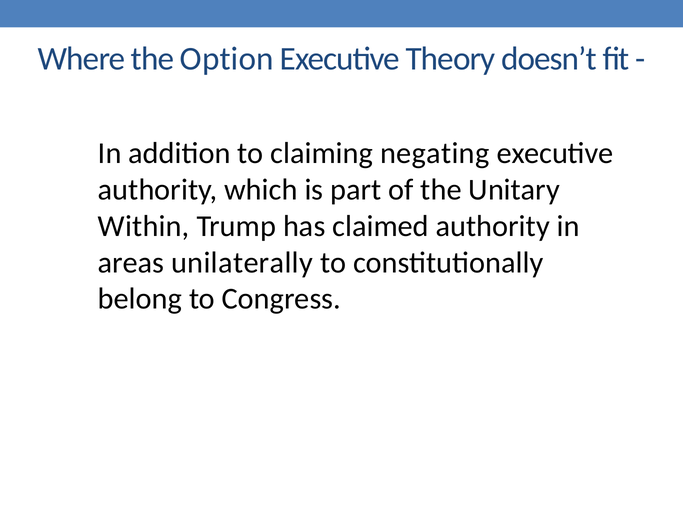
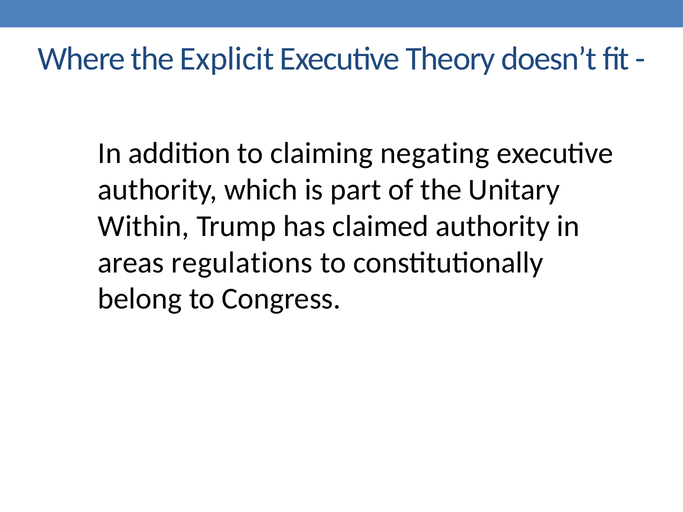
Option: Option -> Explicit
unilaterally: unilaterally -> regulations
